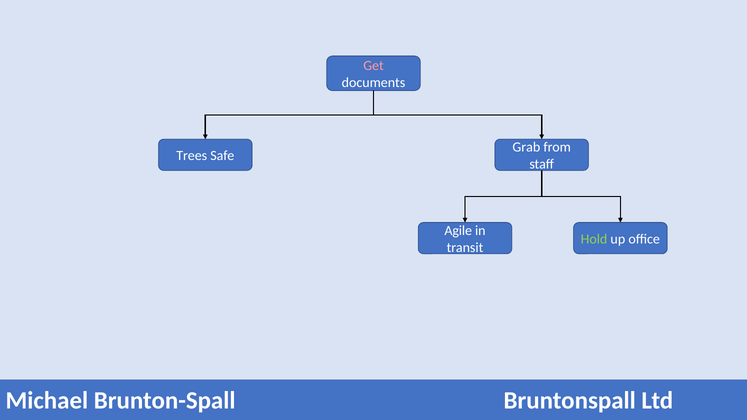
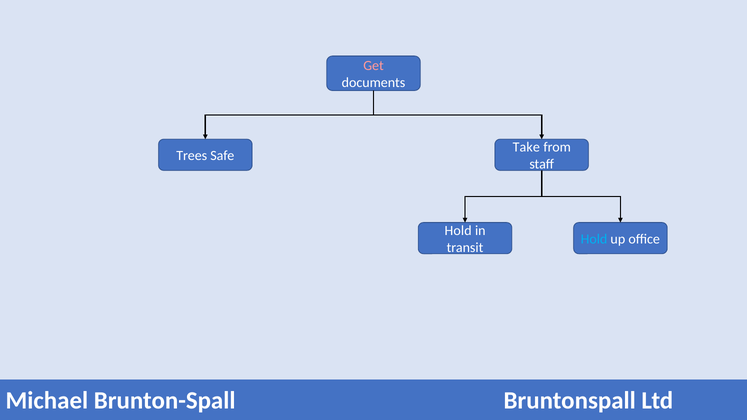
Grab: Grab -> Take
Agile at (458, 231): Agile -> Hold
Hold at (594, 239) colour: light green -> light blue
